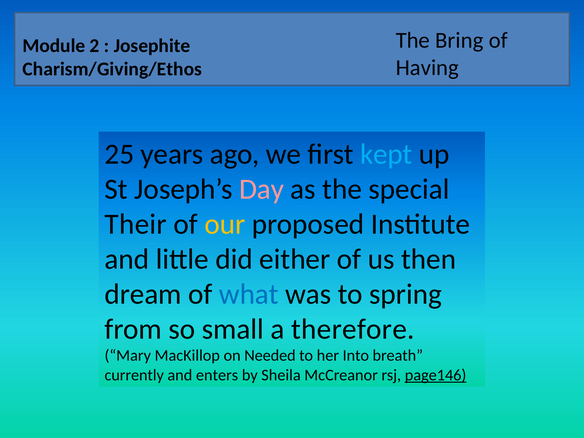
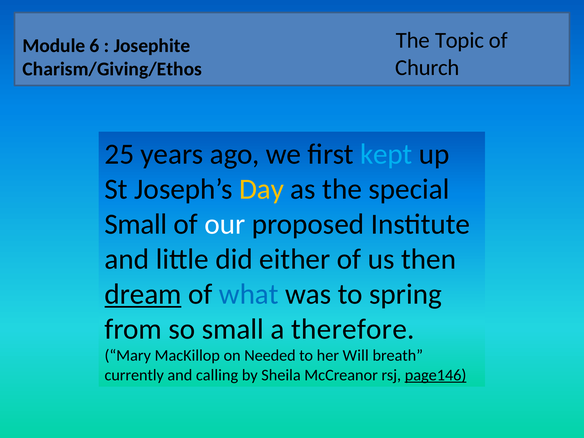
Bring: Bring -> Topic
2: 2 -> 6
Having: Having -> Church
Day colour: pink -> yellow
Their at (136, 224): Their -> Small
our colour: yellow -> white
dream underline: none -> present
Into: Into -> Will
enters: enters -> calling
